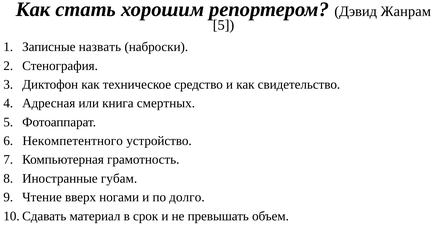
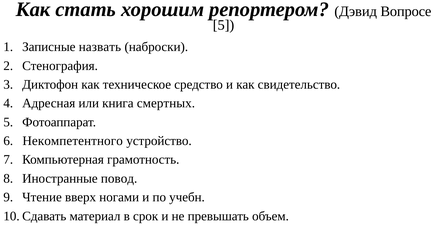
Жанрам: Жанрам -> Вопросе
губам: губам -> повод
долго: долго -> учебн
